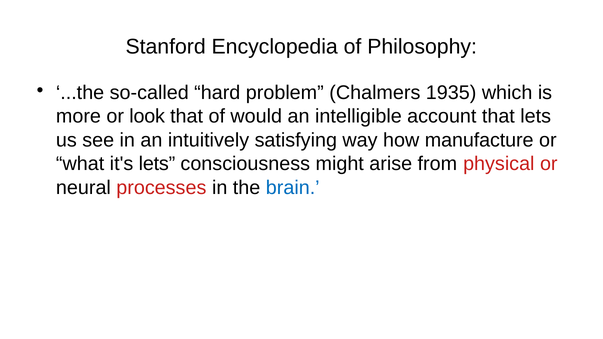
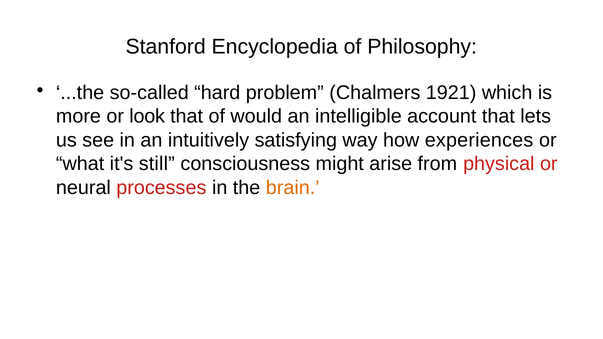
1935: 1935 -> 1921
manufacture: manufacture -> experiences
it's lets: lets -> still
brain colour: blue -> orange
